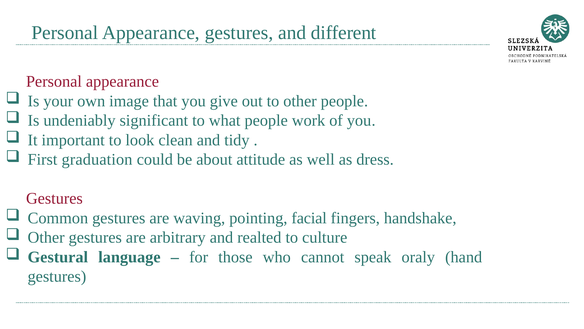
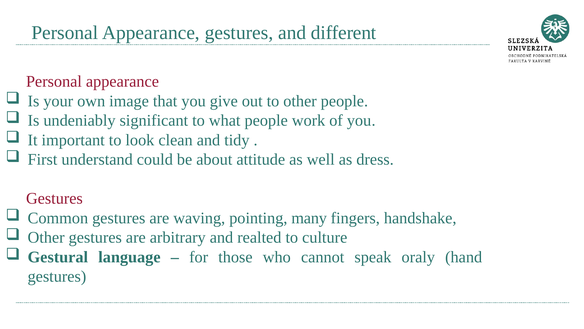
graduation: graduation -> understand
facial: facial -> many
